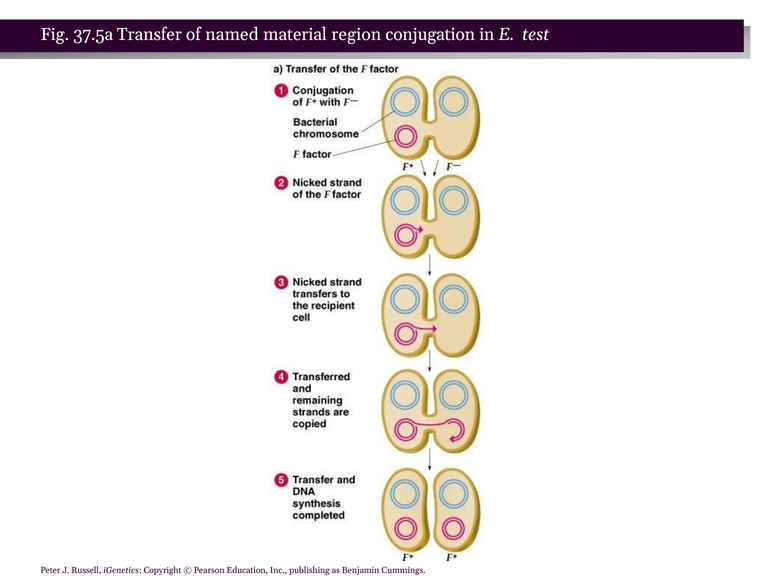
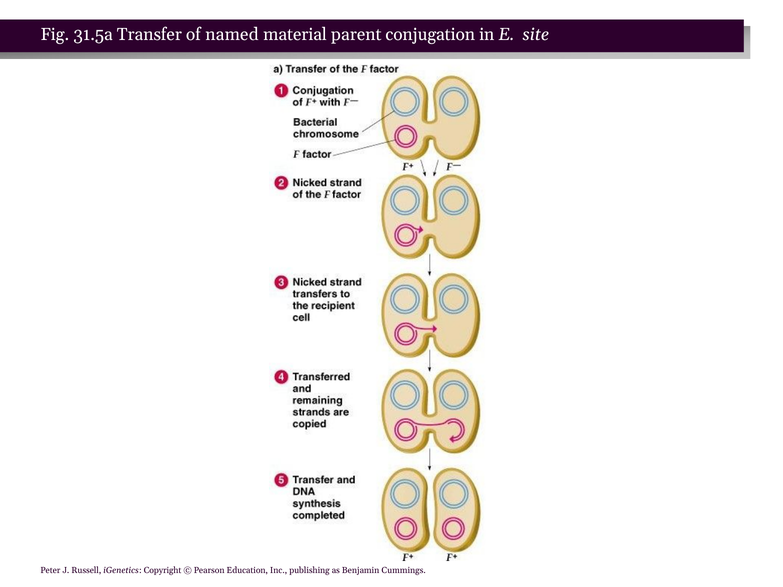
37.5a: 37.5a -> 31.5a
region: region -> parent
test: test -> site
